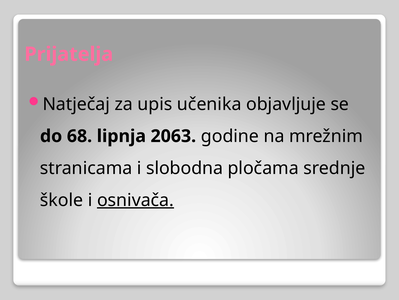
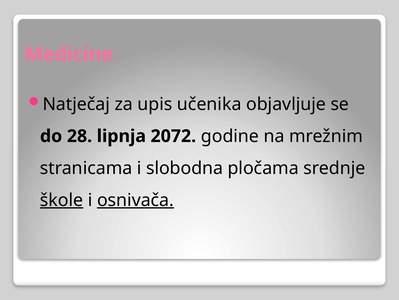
Prijatelja: Prijatelja -> Medicine
68: 68 -> 28
2063: 2063 -> 2072
škole underline: none -> present
